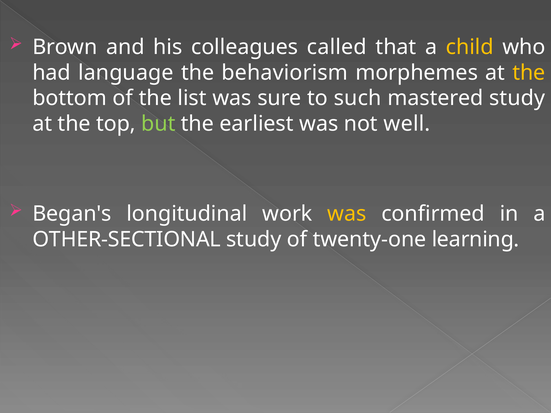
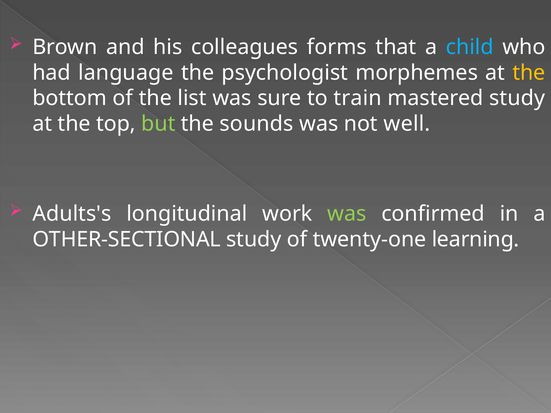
called: called -> forms
child colour: yellow -> light blue
behaviorism: behaviorism -> psychologist
such: such -> train
earliest: earliest -> sounds
Began's: Began's -> Adults's
was at (347, 214) colour: yellow -> light green
